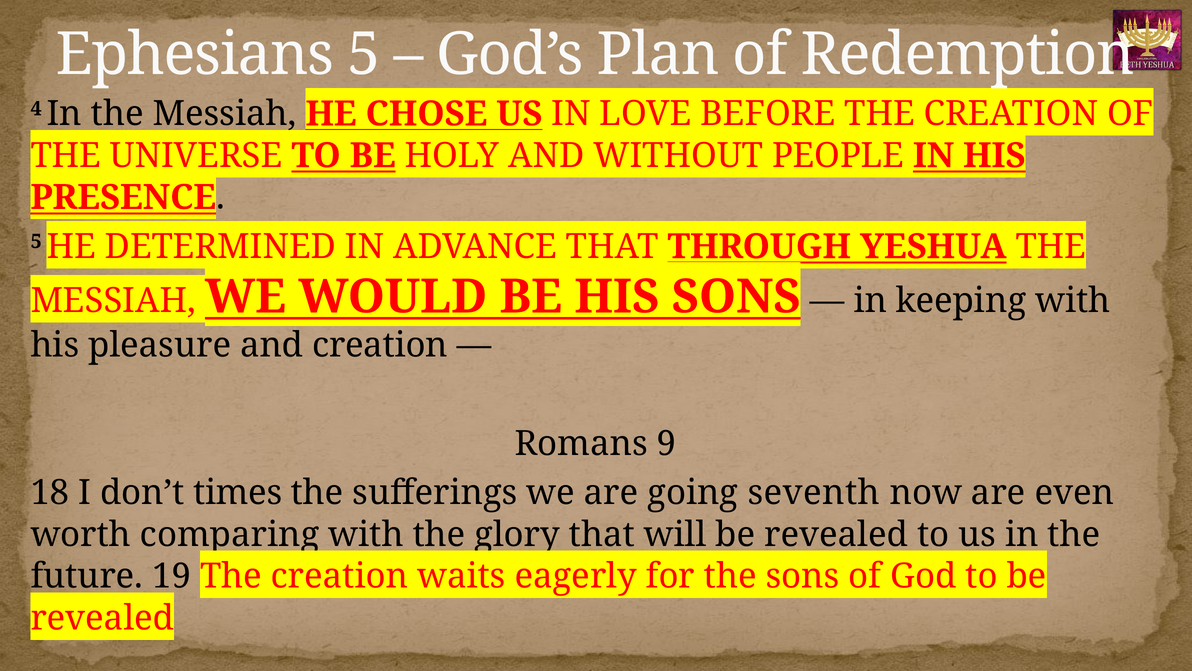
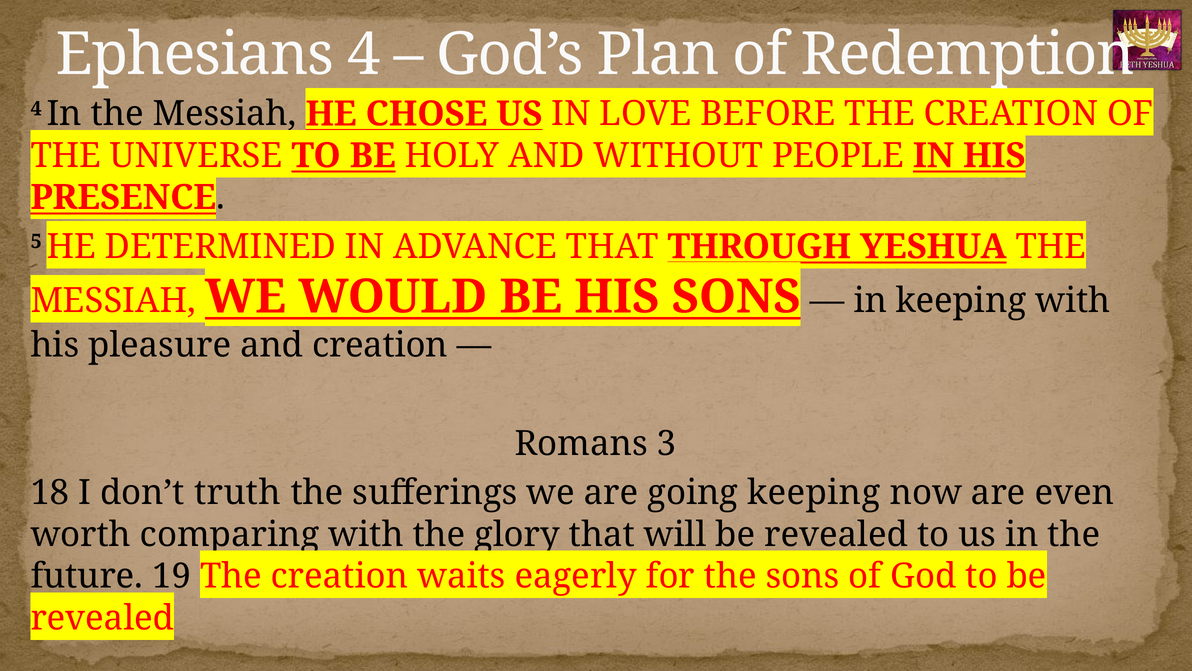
Ephesians 5: 5 -> 4
9: 9 -> 3
times: times -> truth
going seventh: seventh -> keeping
